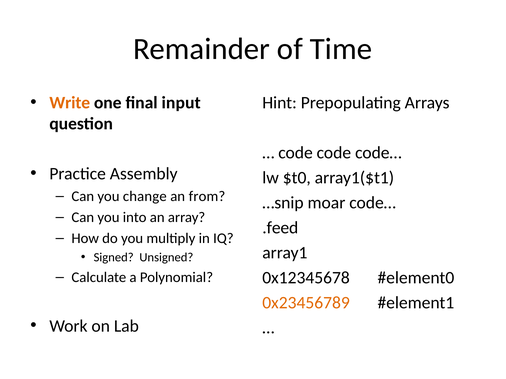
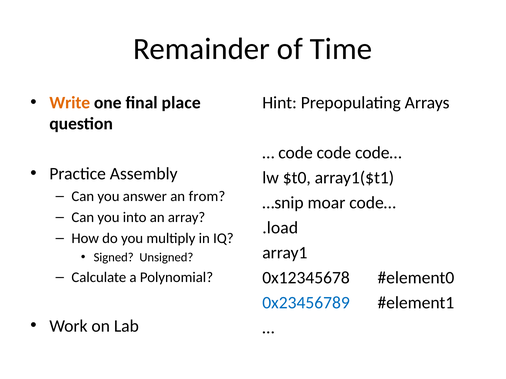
input: input -> place
change: change -> answer
.feed: .feed -> .load
0x23456789 colour: orange -> blue
